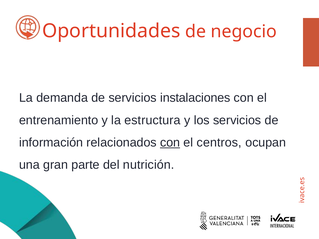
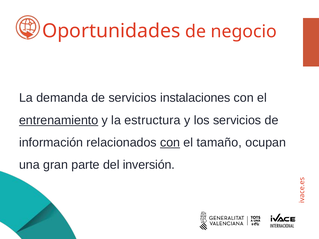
entrenamiento underline: none -> present
centros: centros -> tamaño
nutrición: nutrición -> inversión
